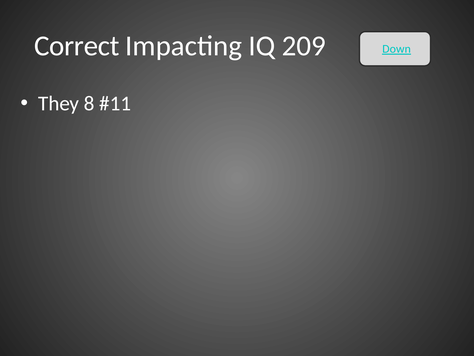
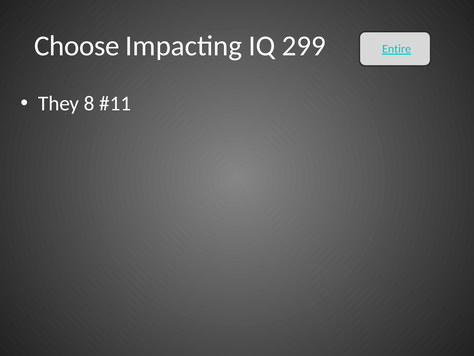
Correct: Correct -> Choose
209: 209 -> 299
Down: Down -> Entire
